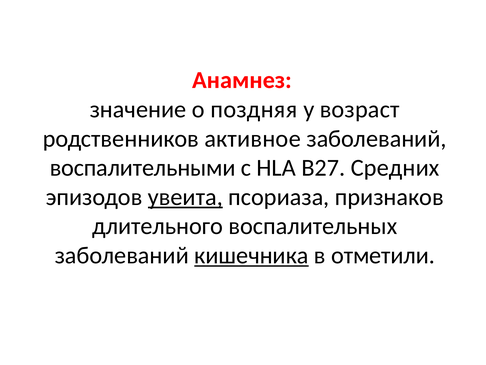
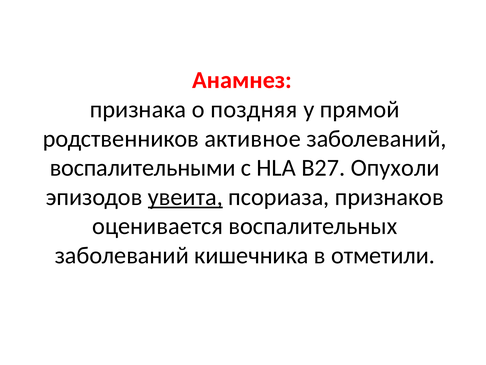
значение: значение -> признака
возраст: возраст -> прямой
Средних: Средних -> Опухоли
длительного: длительного -> оценивается
кишечника underline: present -> none
